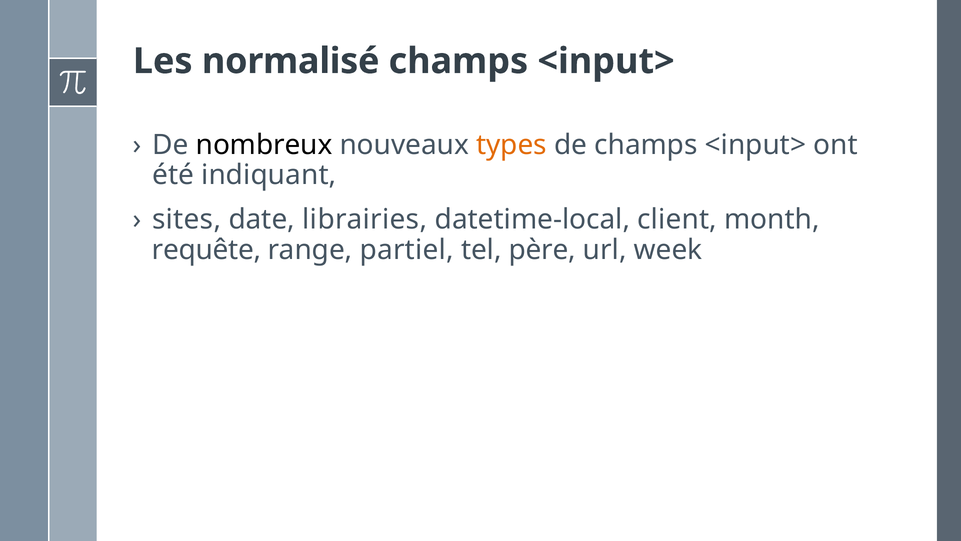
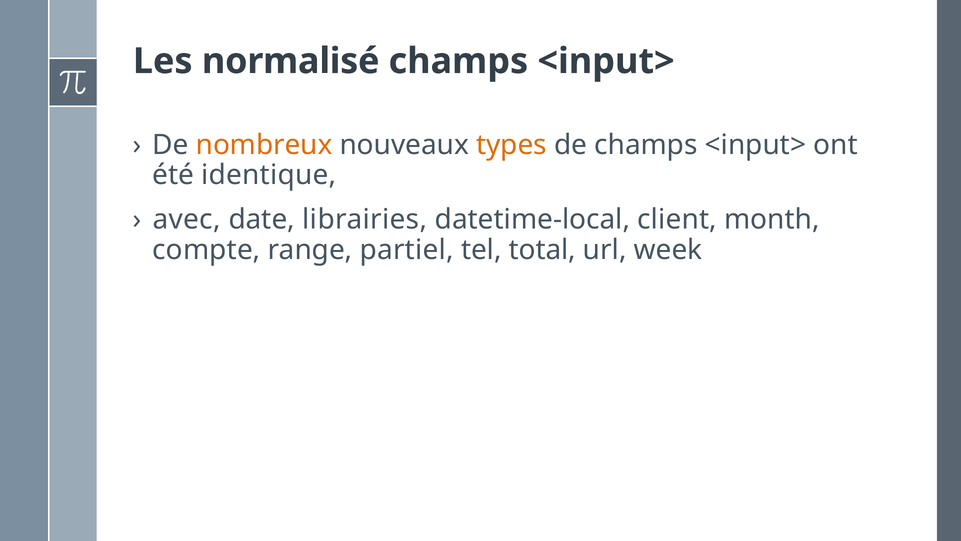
nombreux colour: black -> orange
indiquant: indiquant -> identique
sites: sites -> avec
requête: requête -> compte
père: père -> total
